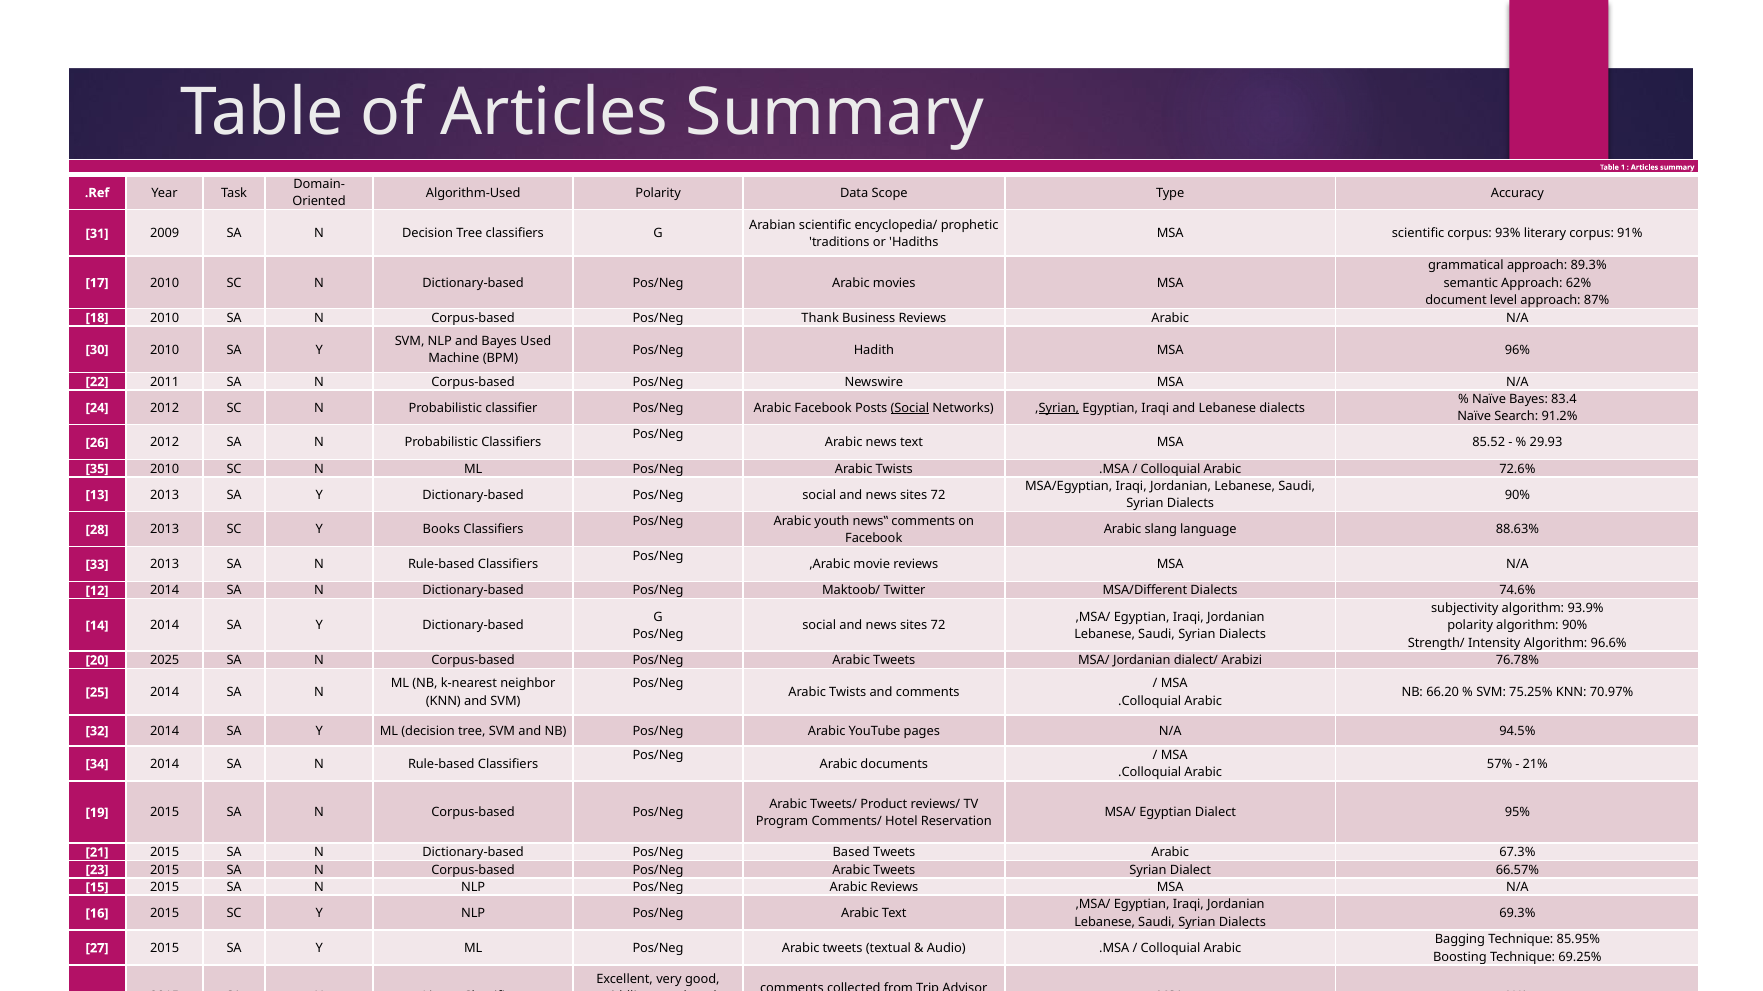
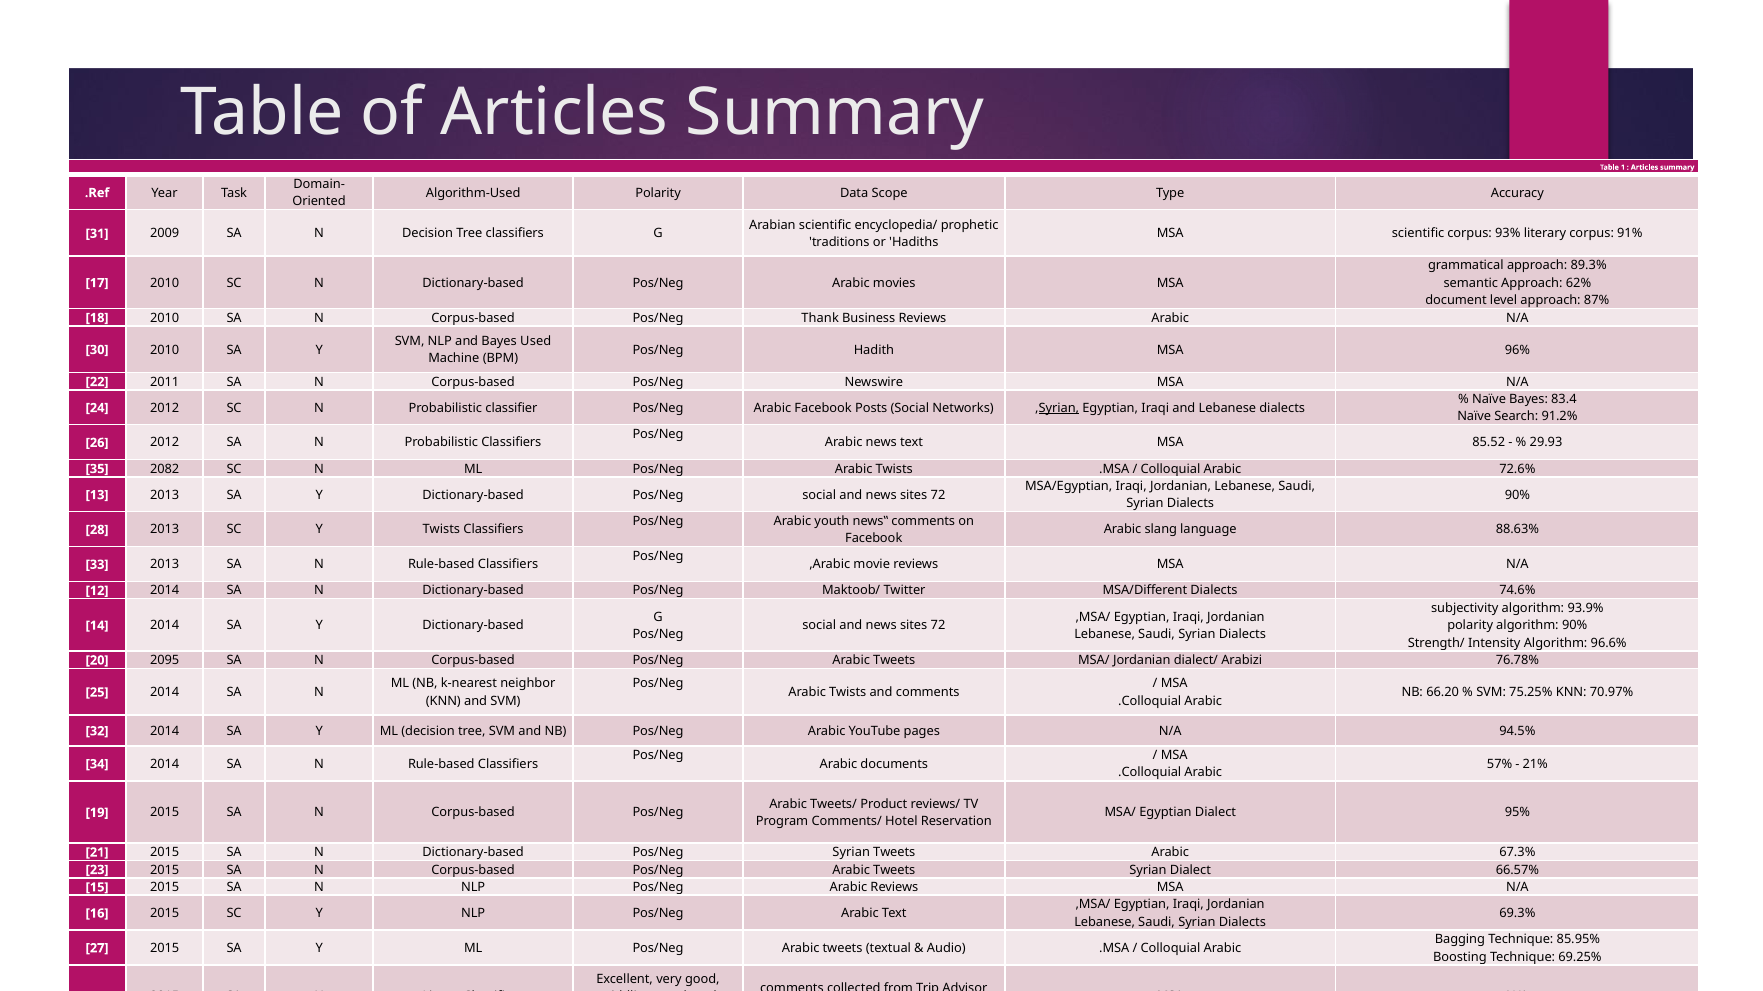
Social at (910, 408) underline: present -> none
2010 at (165, 469): 2010 -> 2082
Y Books: Books -> Twists
2025: 2025 -> 2095
Pos/Neg Based: Based -> Syrian
